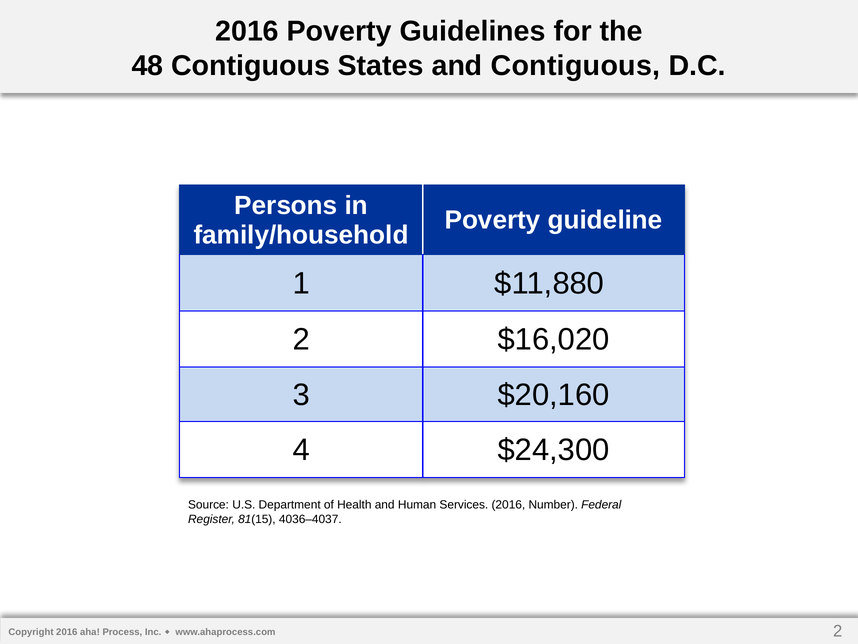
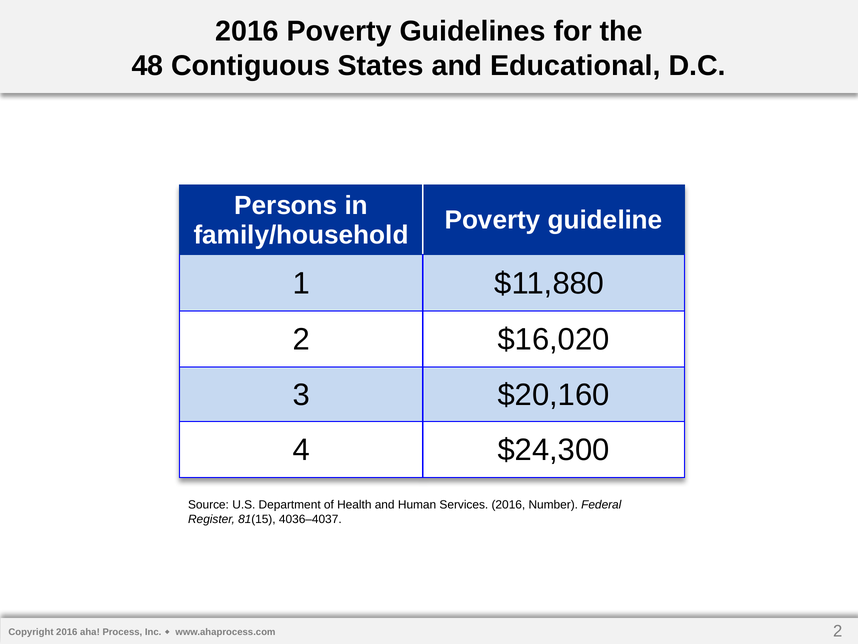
and Contiguous: Contiguous -> Educational
